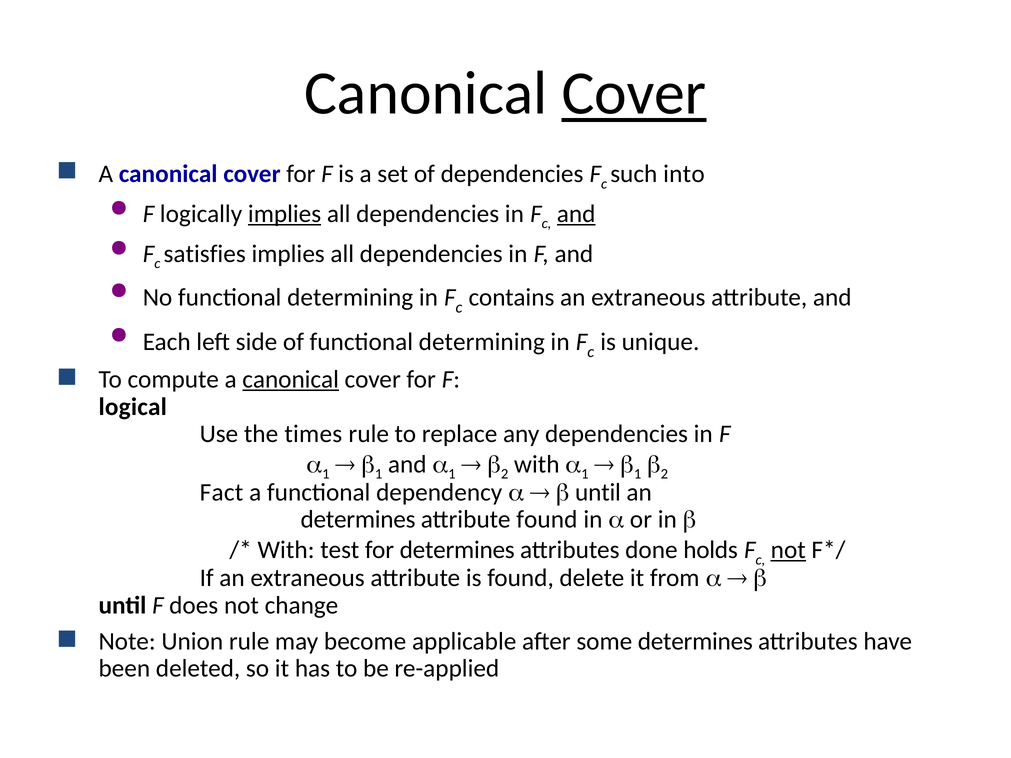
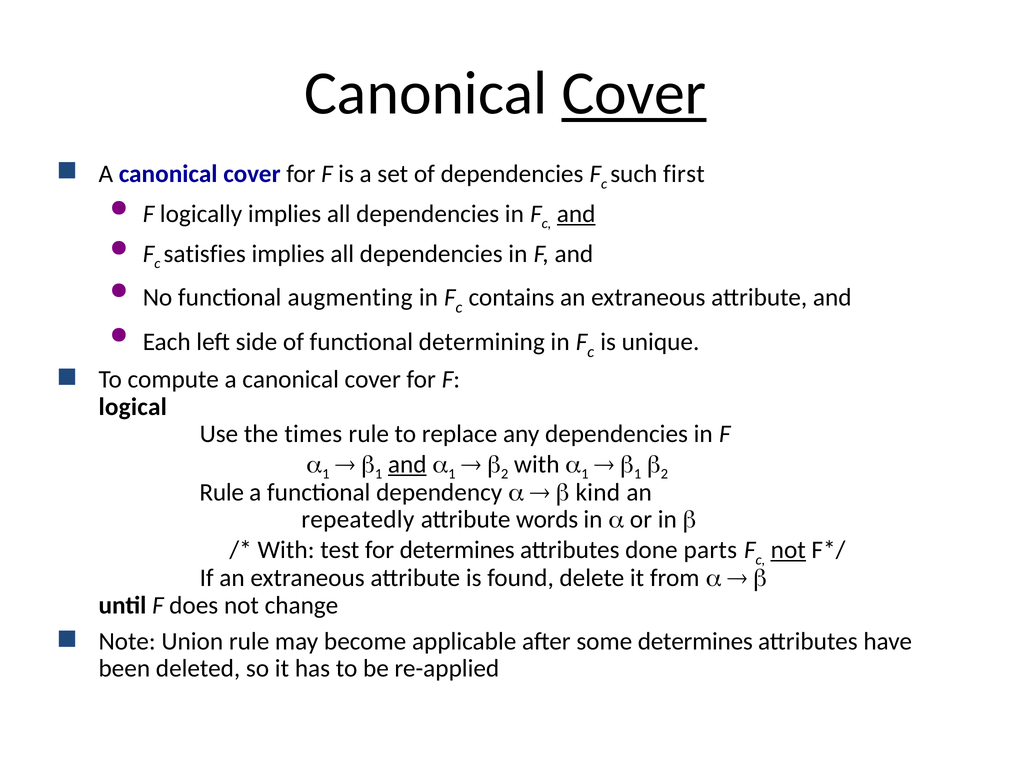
into: into -> first
implies at (285, 214) underline: present -> none
No functional determining: determining -> augmenting
canonical at (291, 380) underline: present -> none
and at (407, 464) underline: none -> present
Fact at (222, 492): Fact -> Rule
until at (598, 492): until -> kind
determines at (358, 520): determines -> repeatedly
attribute found: found -> words
holds: holds -> parts
